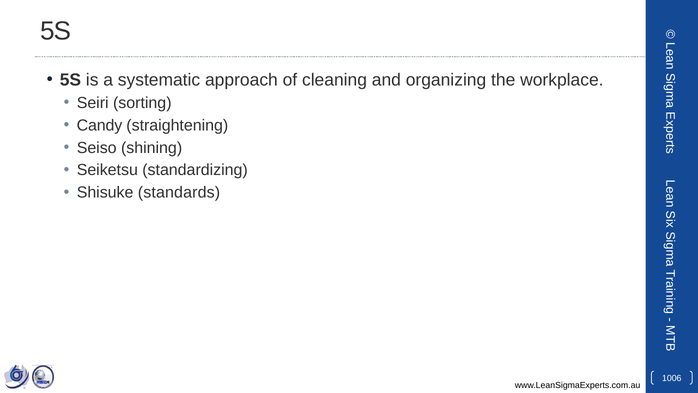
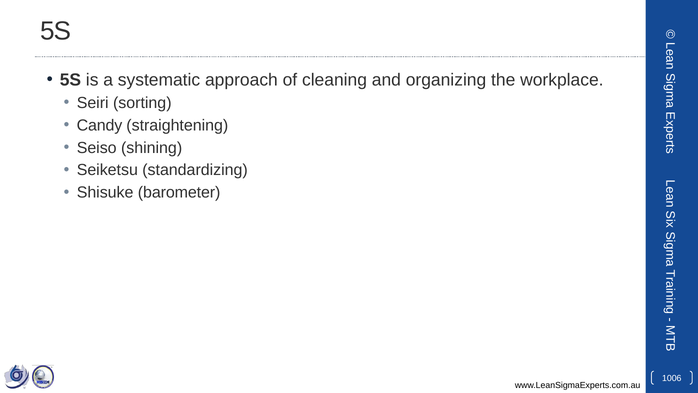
standards: standards -> barometer
